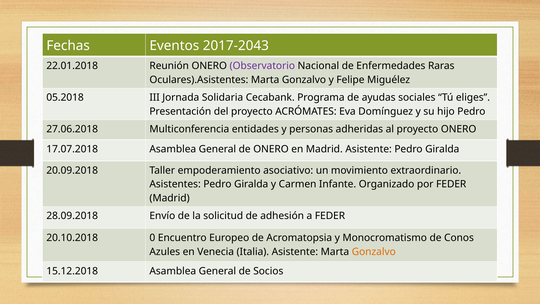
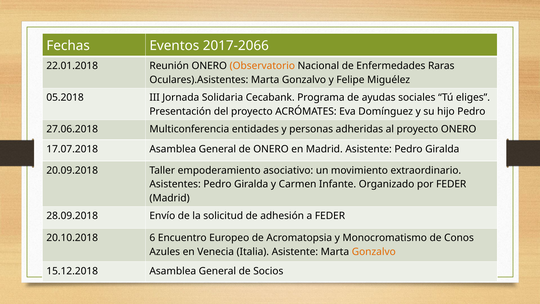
2017-2043: 2017-2043 -> 2017-2066
Observatorio colour: purple -> orange
0: 0 -> 6
